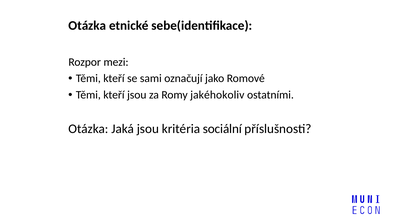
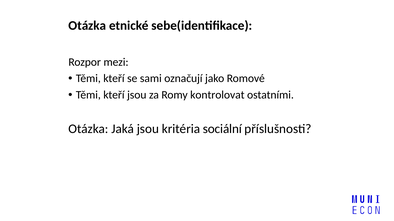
jakéhokoliv: jakéhokoliv -> kontrolovat
